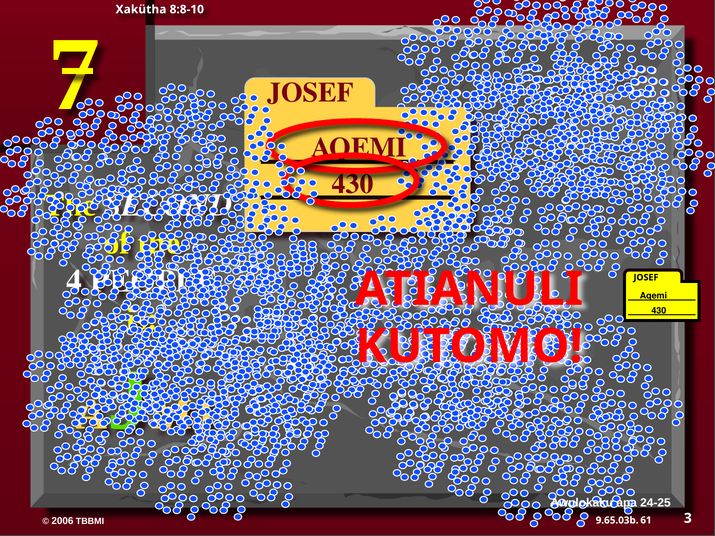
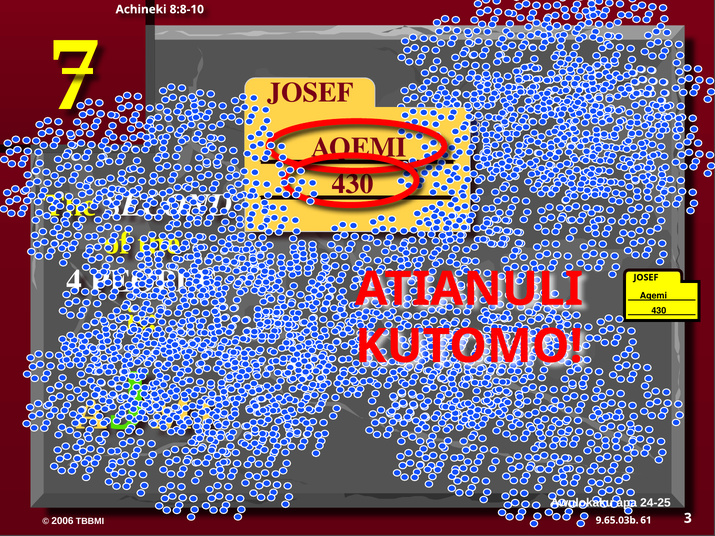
Xakütha: Xakütha -> Achineki
